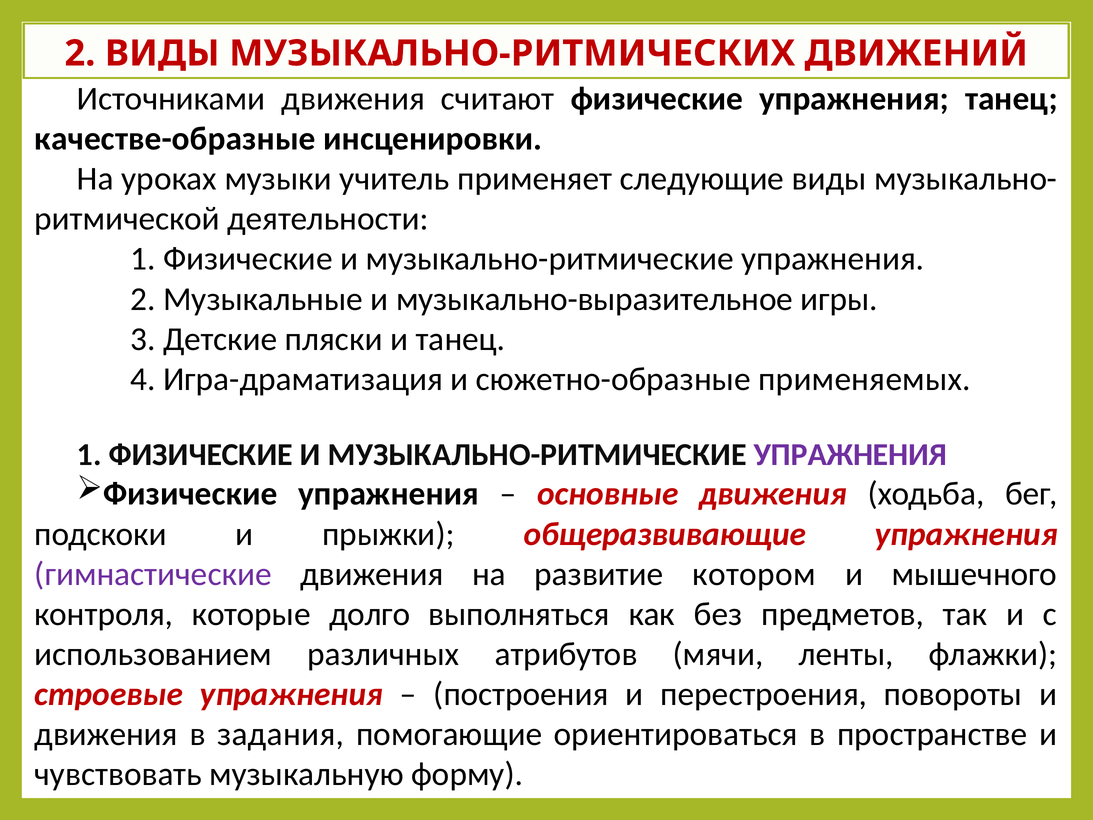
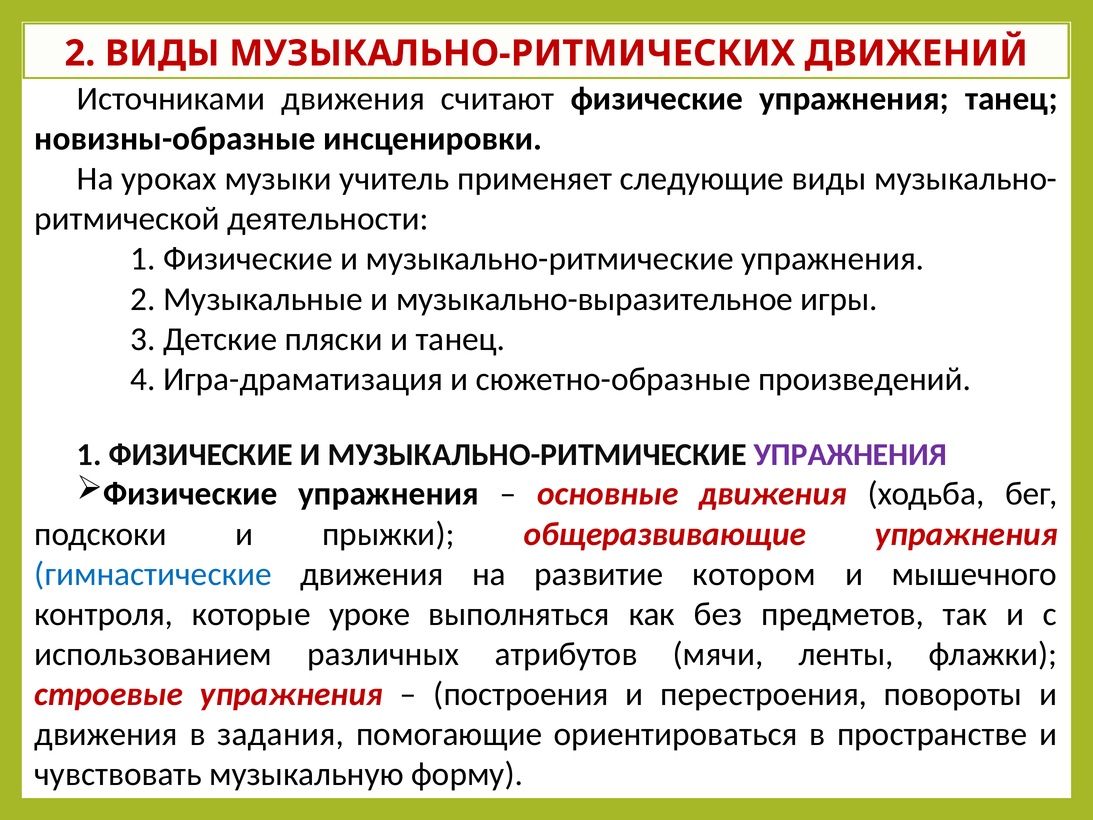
качестве-образные: качестве-образные -> новизны-образные
применяемых: применяемых -> произведений
гимнастические colour: purple -> blue
долго: долго -> уроке
